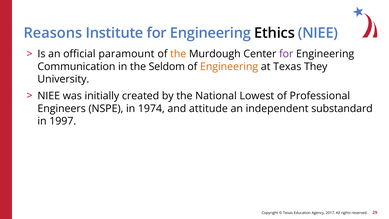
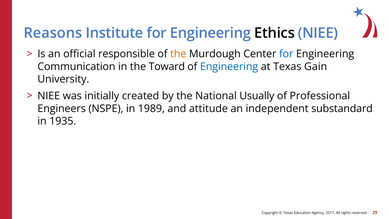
paramount: paramount -> responsible
for at (286, 54) colour: purple -> blue
Seldom: Seldom -> Toward
Engineering at (229, 66) colour: orange -> blue
They: They -> Gain
Lowest: Lowest -> Usually
1974: 1974 -> 1989
1997: 1997 -> 1935
